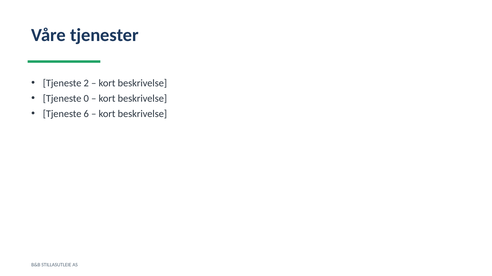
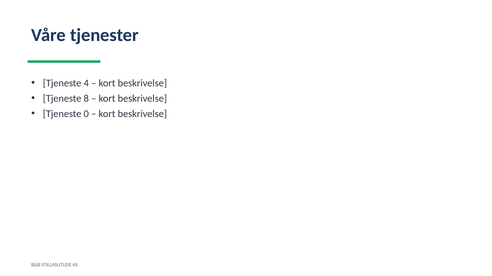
2: 2 -> 4
0: 0 -> 8
6: 6 -> 0
